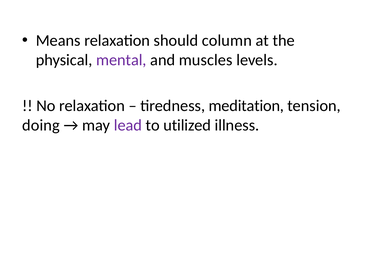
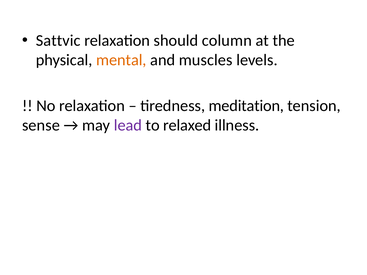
Means: Means -> Sattvic
mental colour: purple -> orange
doing: doing -> sense
utilized: utilized -> relaxed
